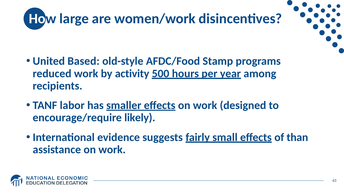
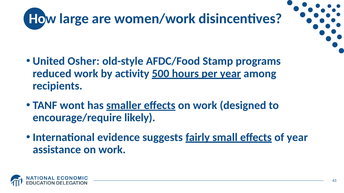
Based: Based -> Osher
labor: labor -> wont
of than: than -> year
